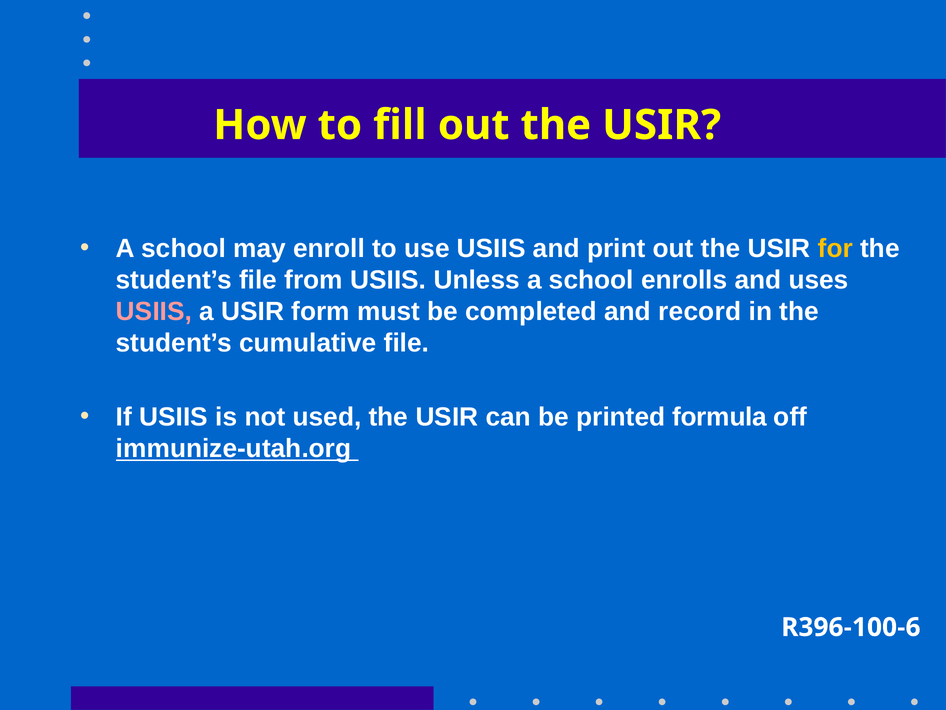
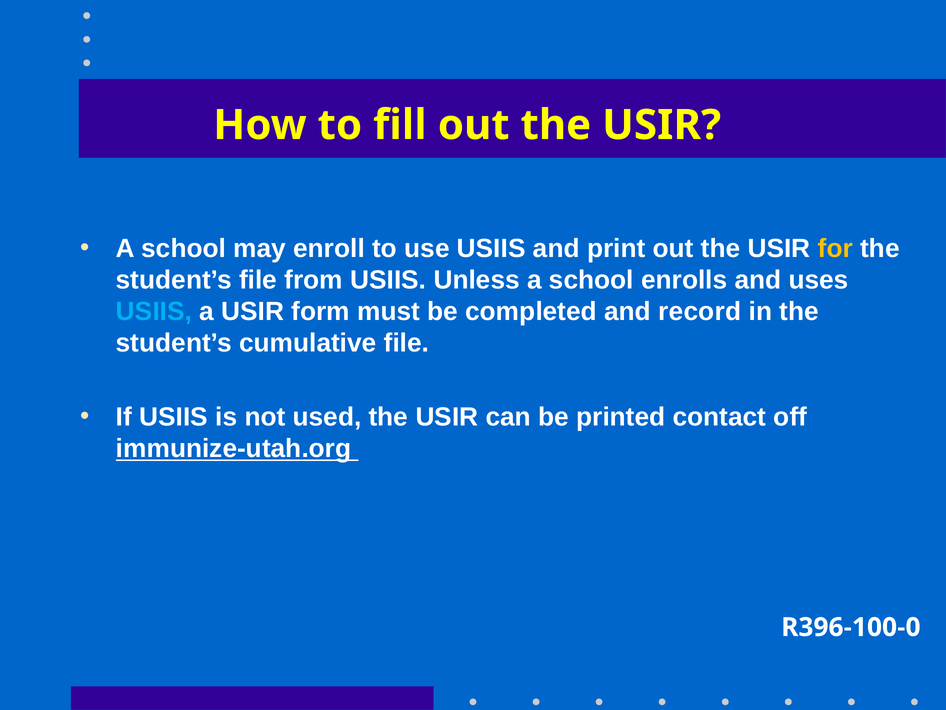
USIIS at (154, 311) colour: pink -> light blue
formula: formula -> contact
R396-100-6: R396-100-6 -> R396-100-0
